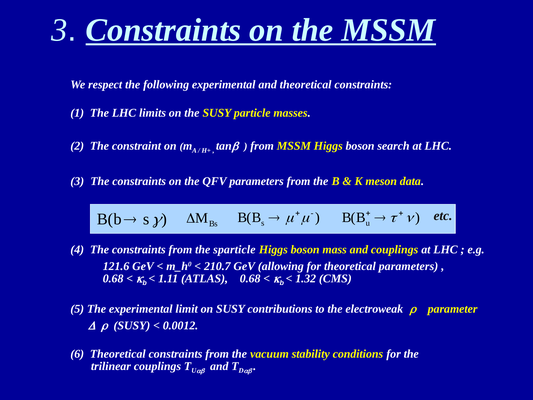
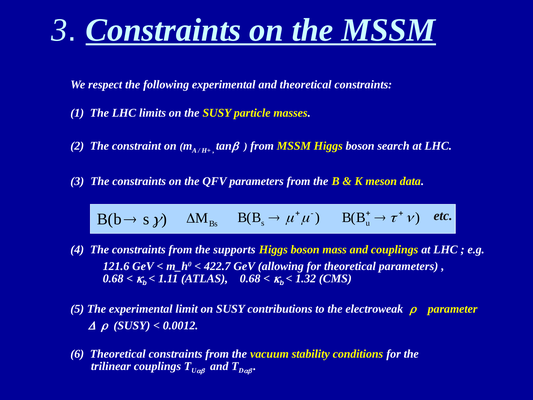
sparticle: sparticle -> supports
210.7: 210.7 -> 422.7
